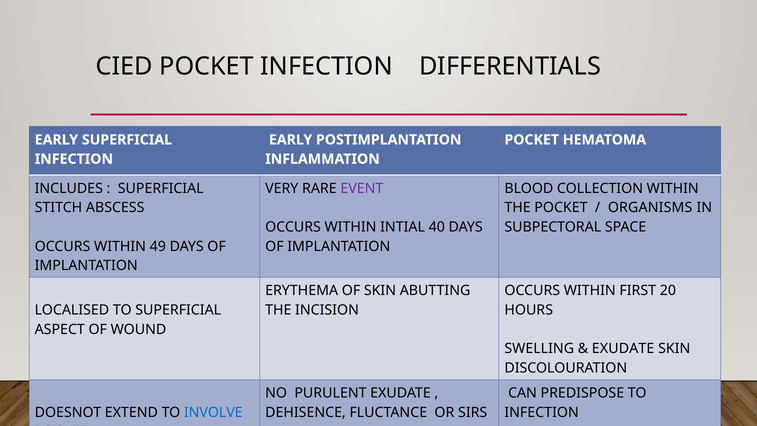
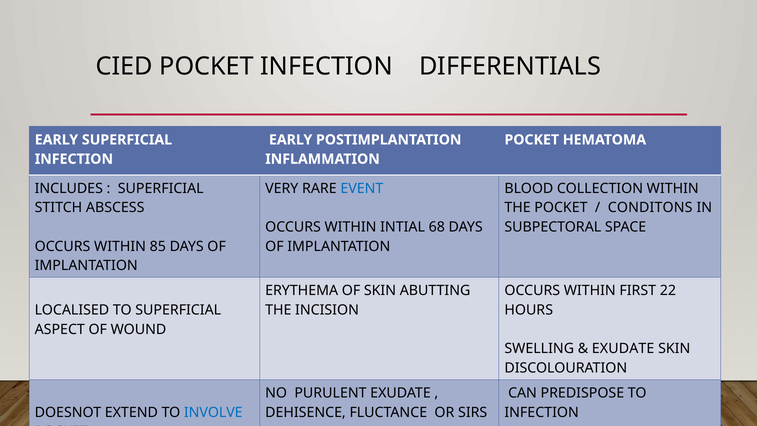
EVENT colour: purple -> blue
ORGANISMS: ORGANISMS -> CONDITONS
40: 40 -> 68
49: 49 -> 85
20: 20 -> 22
